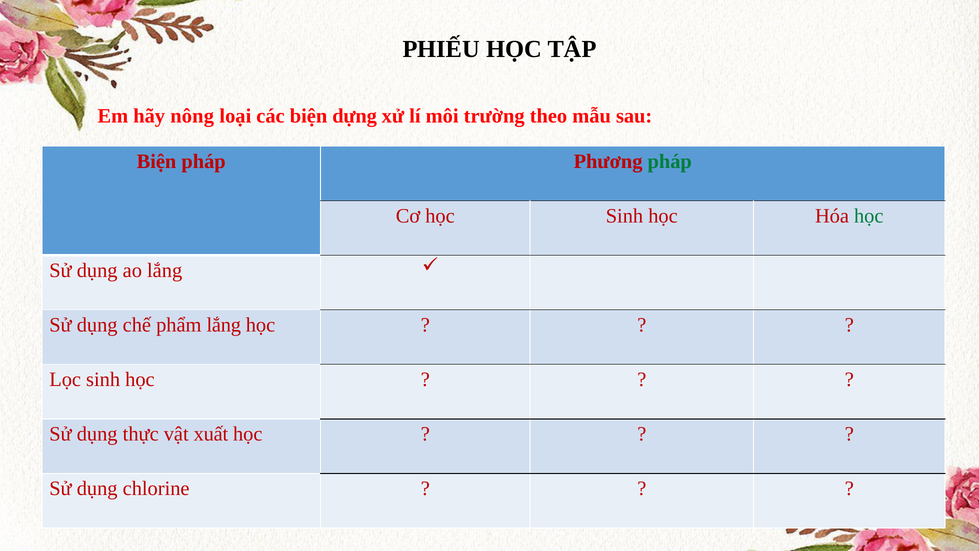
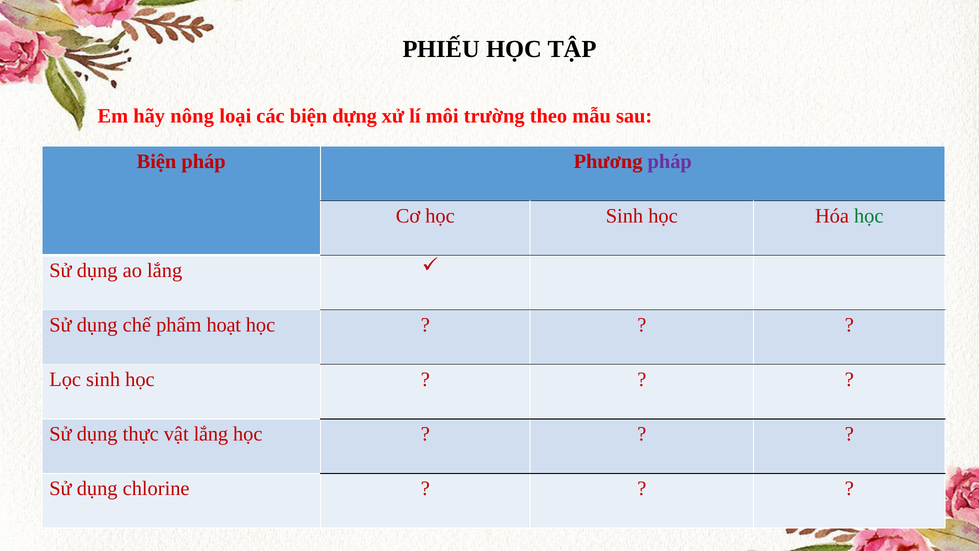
pháp at (670, 161) colour: green -> purple
phẩm lắng: lắng -> hoạt
vật xuất: xuất -> lắng
